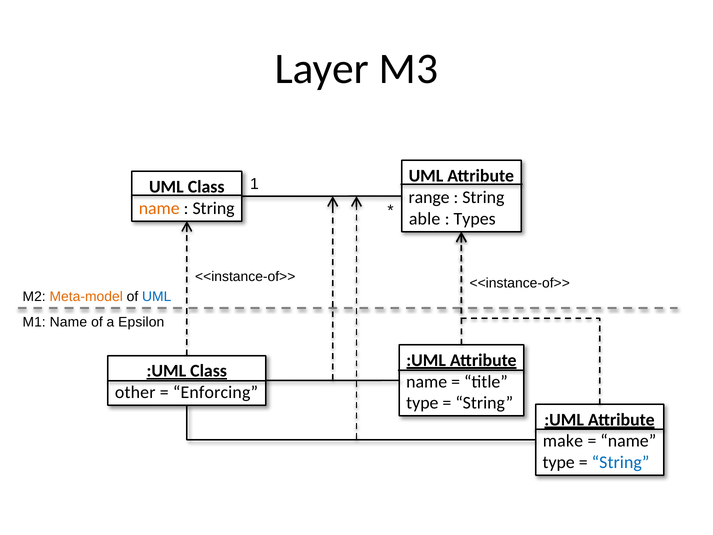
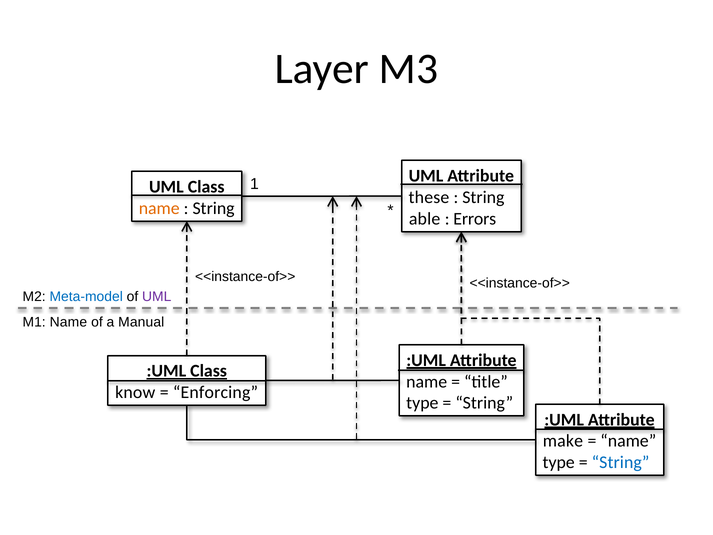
range: range -> these
Types: Types -> Errors
Meta-model colour: orange -> blue
UML at (157, 297) colour: blue -> purple
Epsilon: Epsilon -> Manual
other: other -> know
